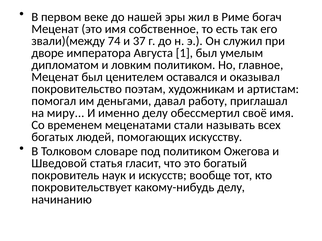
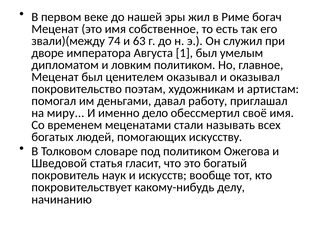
37: 37 -> 63
ценителем оставался: оставался -> оказывал
именно делу: делу -> дело
